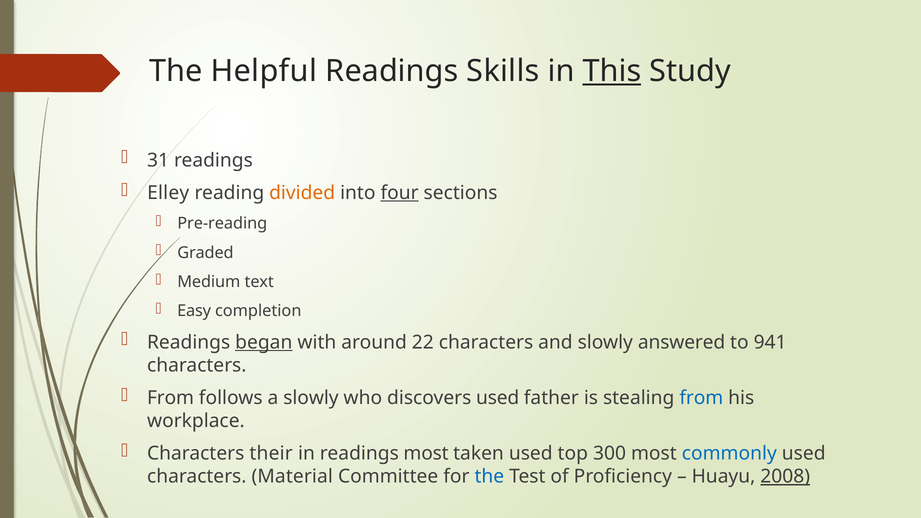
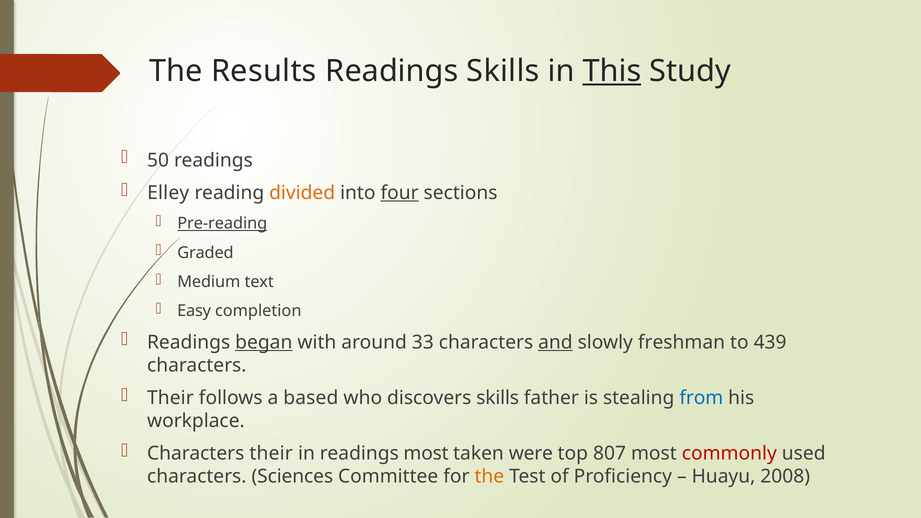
Helpful: Helpful -> Results
31: 31 -> 50
Pre-reading underline: none -> present
22: 22 -> 33
and underline: none -> present
answered: answered -> freshman
941: 941 -> 439
From at (171, 398): From -> Their
a slowly: slowly -> based
discovers used: used -> skills
taken used: used -> were
300: 300 -> 807
commonly colour: blue -> red
Material: Material -> Sciences
the at (489, 477) colour: blue -> orange
2008 underline: present -> none
